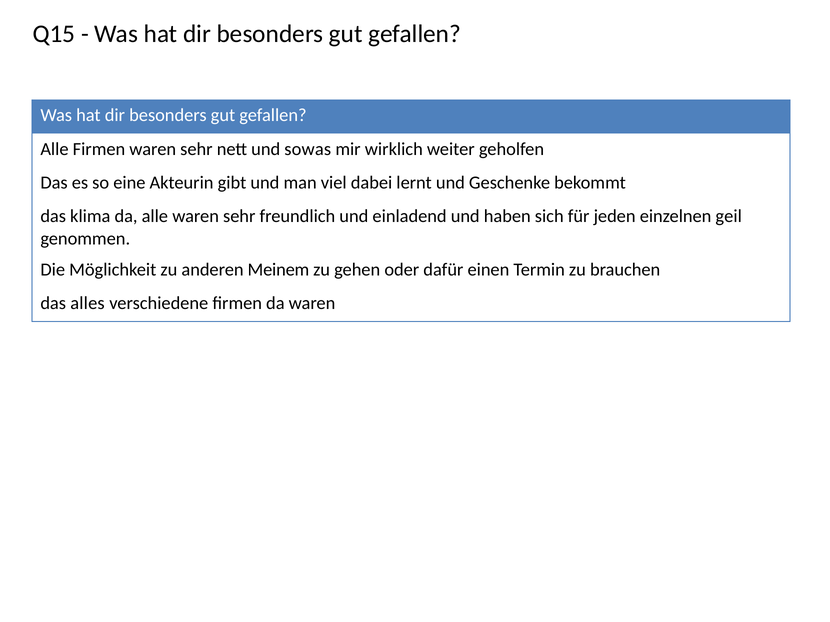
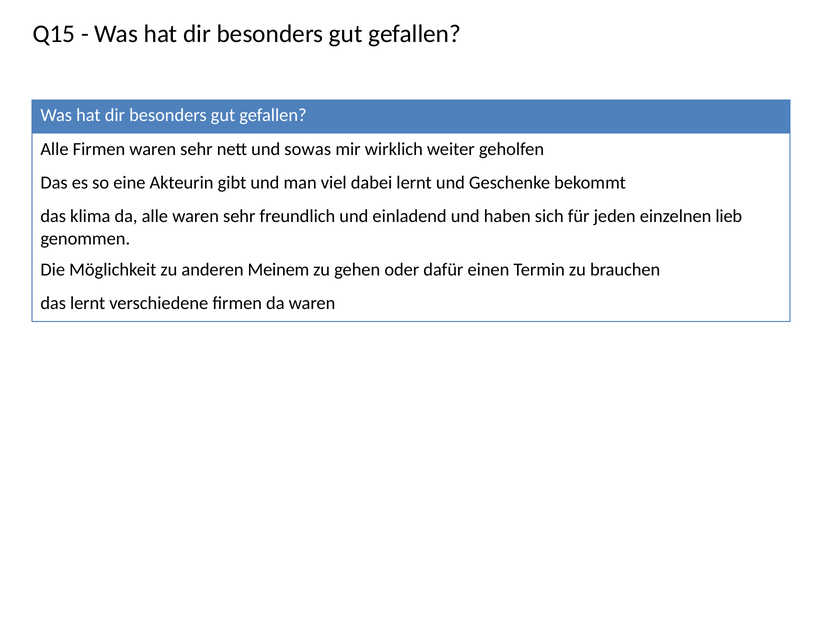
geil: geil -> lieb
das alles: alles -> lernt
